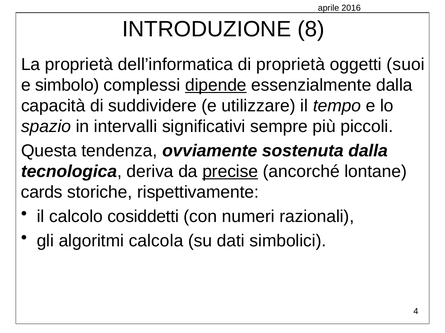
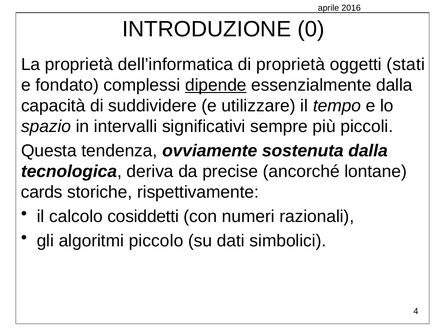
8: 8 -> 0
suoi: suoi -> stati
simbolo: simbolo -> fondato
precise underline: present -> none
calcola: calcola -> piccolo
